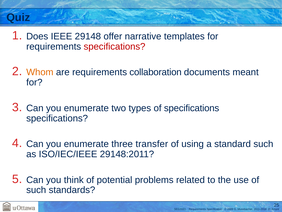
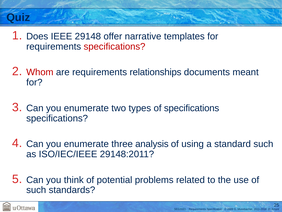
Whom colour: orange -> red
collaboration: collaboration -> relationships
transfer: transfer -> analysis
